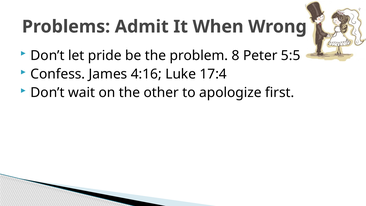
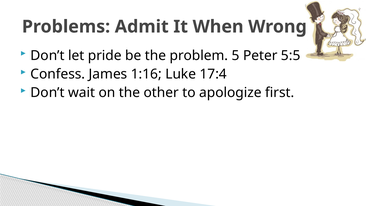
8: 8 -> 5
4:16: 4:16 -> 1:16
